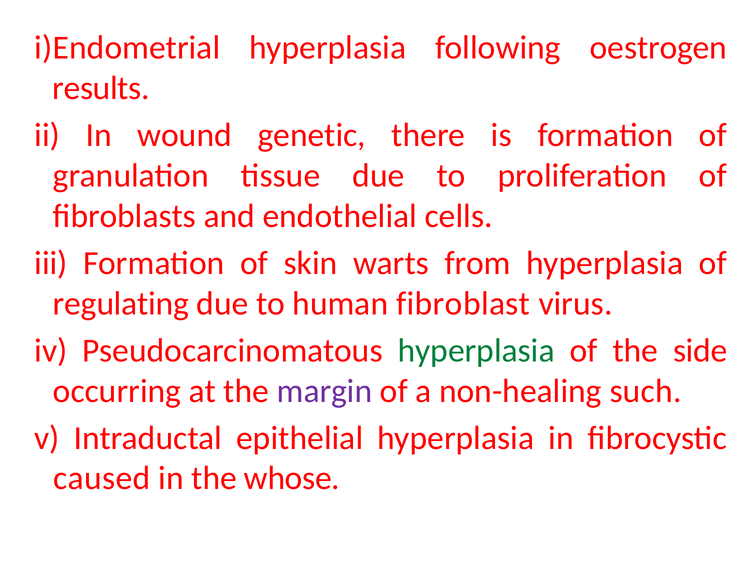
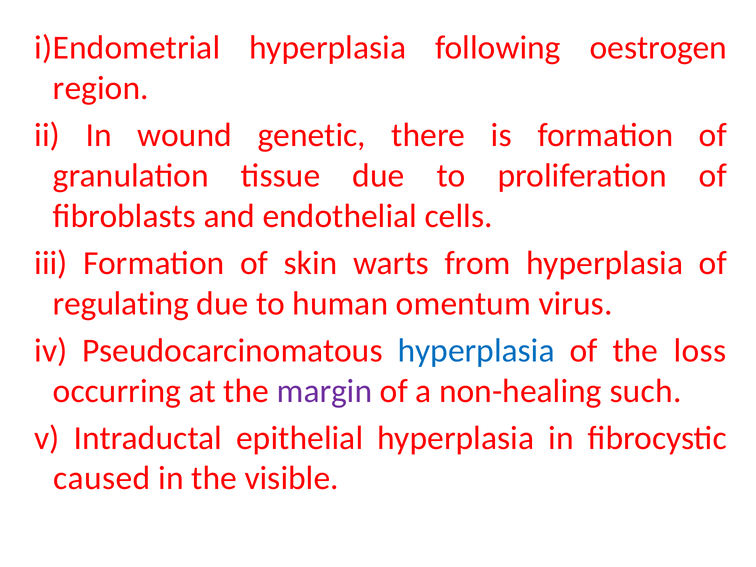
results: results -> region
fibroblast: fibroblast -> omentum
hyperplasia at (476, 351) colour: green -> blue
side: side -> loss
whose: whose -> visible
